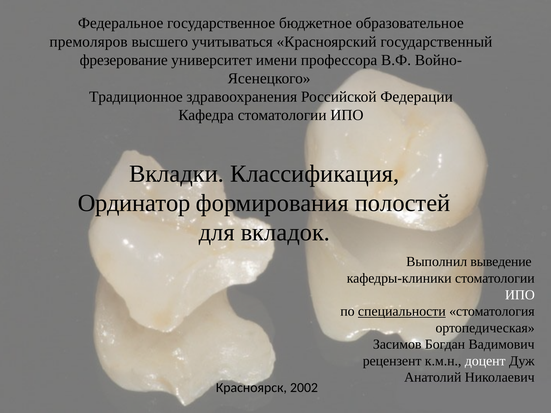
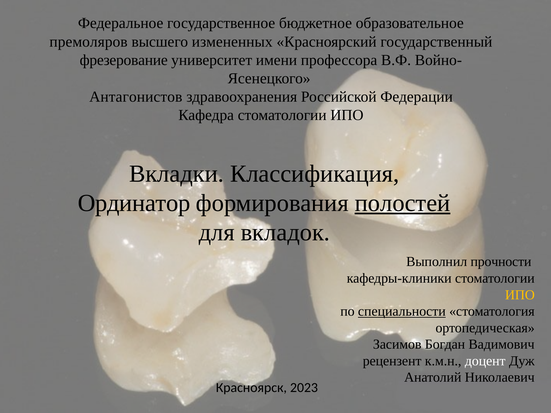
учитываться: учитываться -> измененных
Традиционное: Традиционное -> Антагонистов
полостей underline: none -> present
выведение: выведение -> прочности
ИПО at (520, 295) colour: white -> yellow
2002: 2002 -> 2023
